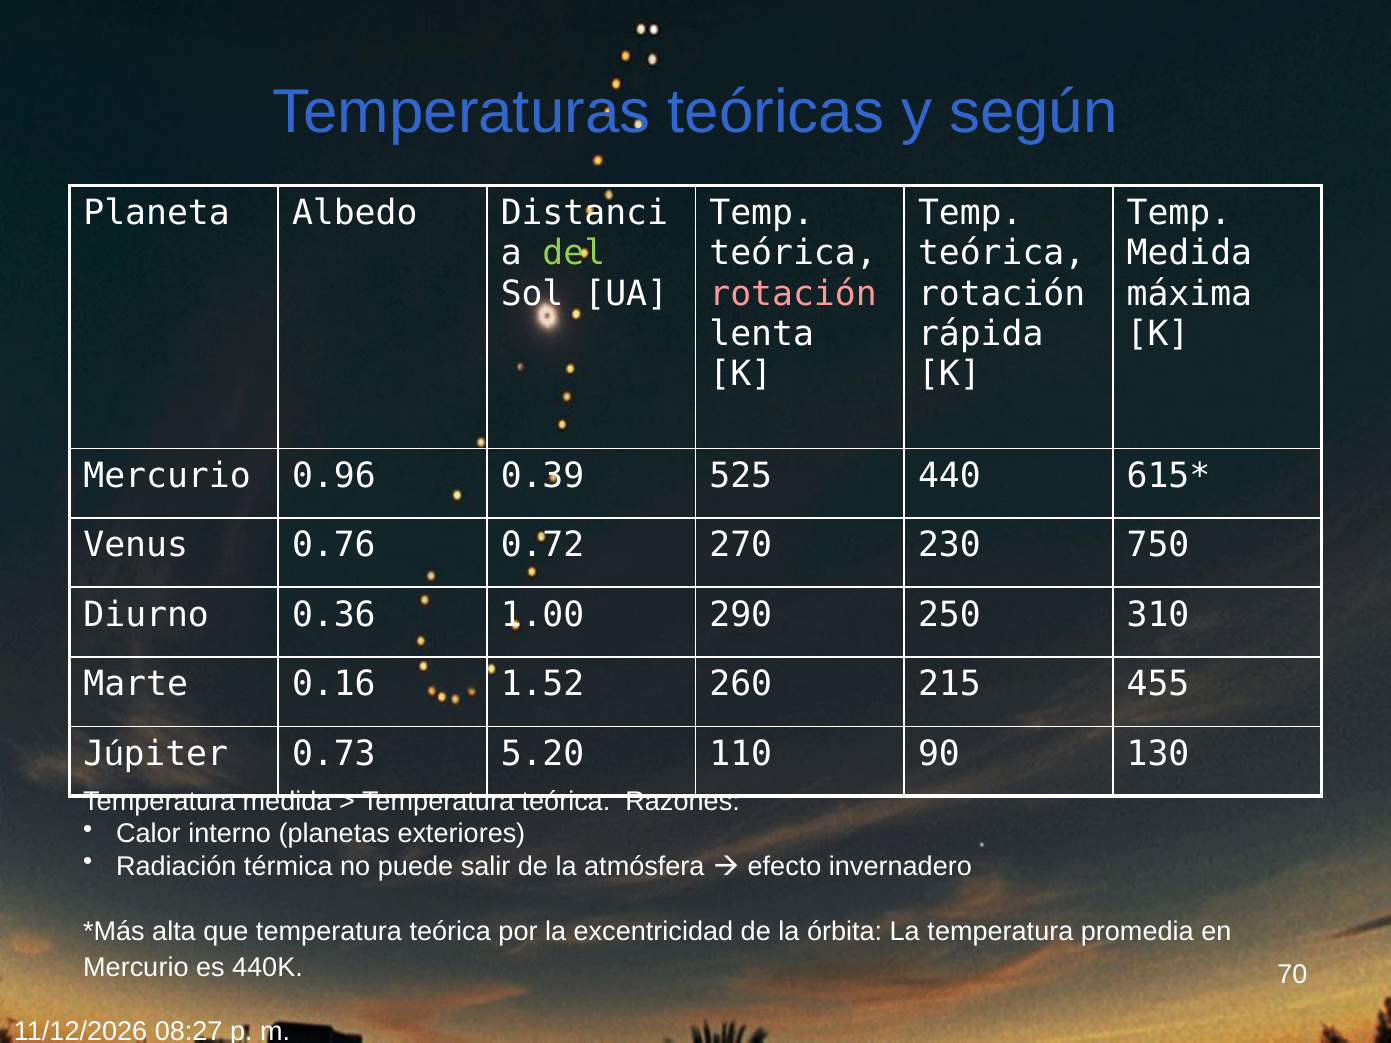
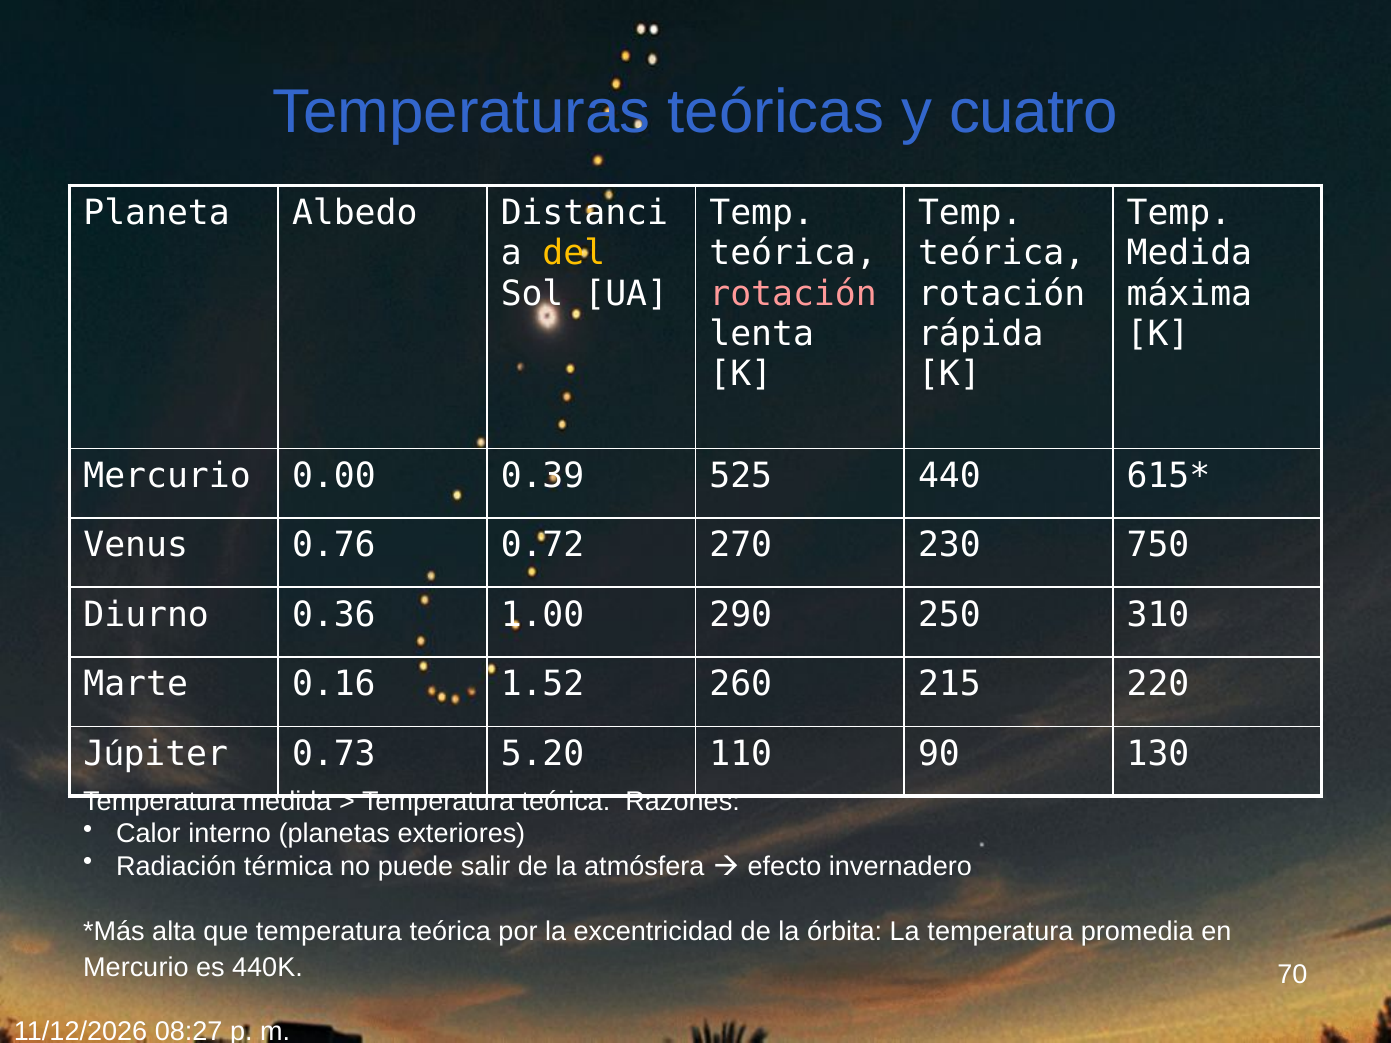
según: según -> cuatro
del colour: light green -> yellow
0.96: 0.96 -> 0.00
455: 455 -> 220
